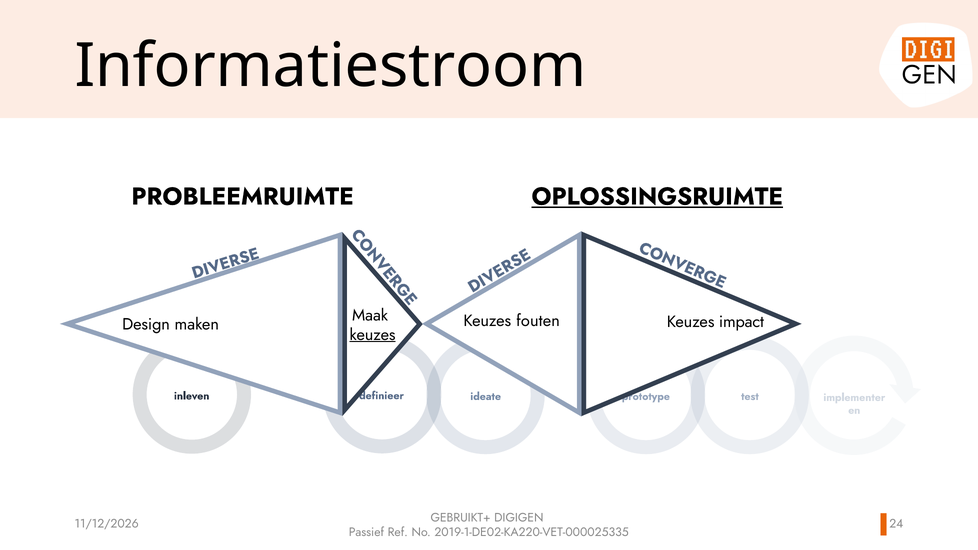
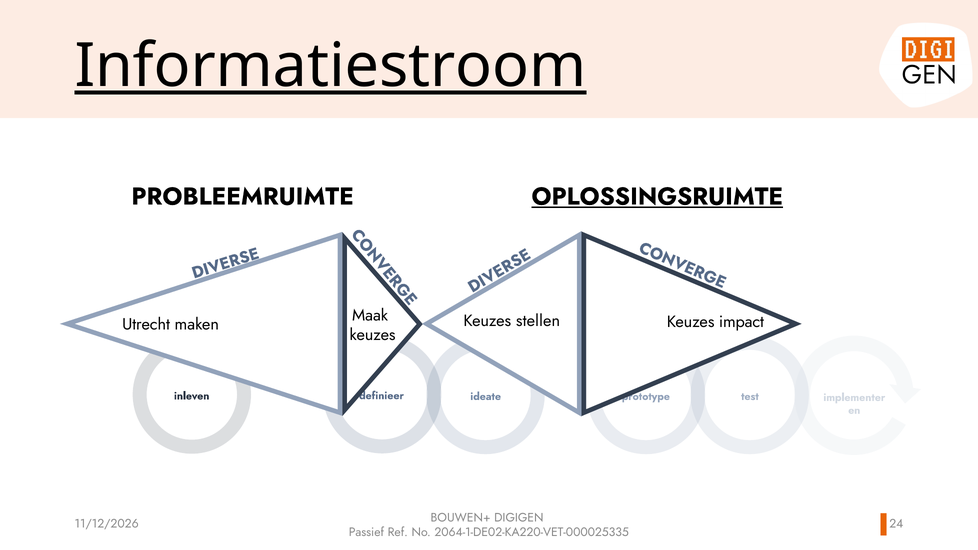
Informatiestroom underline: none -> present
Design: Design -> Utrecht
fouten: fouten -> stellen
keuzes at (373, 335) underline: present -> none
GEBRUIKT+: GEBRUIKT+ -> BOUWEN+
2019-1-DE02-KA220-VET-000025335: 2019-1-DE02-KA220-VET-000025335 -> 2064-1-DE02-KA220-VET-000025335
